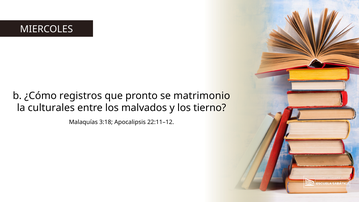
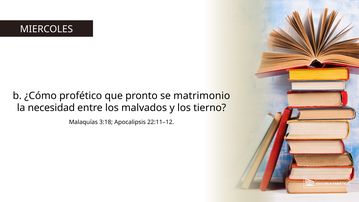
registros: registros -> profético
culturales: culturales -> necesidad
